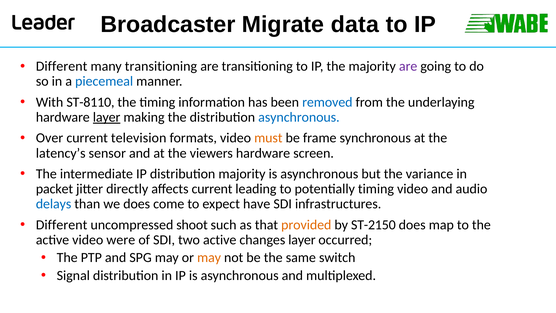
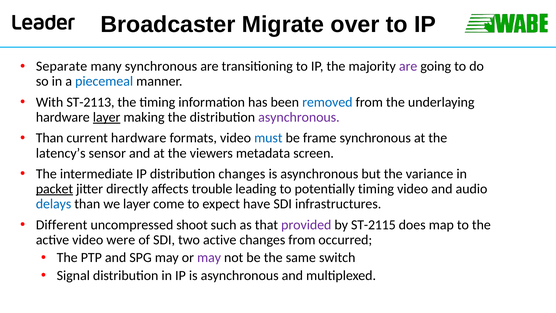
data: data -> over
Different at (62, 66): Different -> Separate
many transitioning: transitioning -> synchronous
ST-8110: ST-8110 -> ST-2113
asynchronous at (299, 117) colour: blue -> purple
Over at (50, 138): Over -> Than
current television: television -> hardware
must colour: orange -> blue
viewers hardware: hardware -> metadata
distribution majority: majority -> changes
packet underline: none -> present
affects current: current -> trouble
we does: does -> layer
provided colour: orange -> purple
ST-2150: ST-2150 -> ST-2115
changes layer: layer -> from
may at (209, 257) colour: orange -> purple
